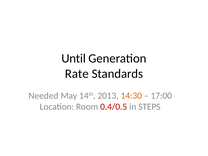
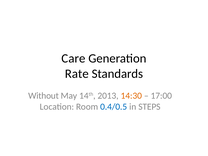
Until: Until -> Care
Needed: Needed -> Without
0.4/0.5 colour: red -> blue
